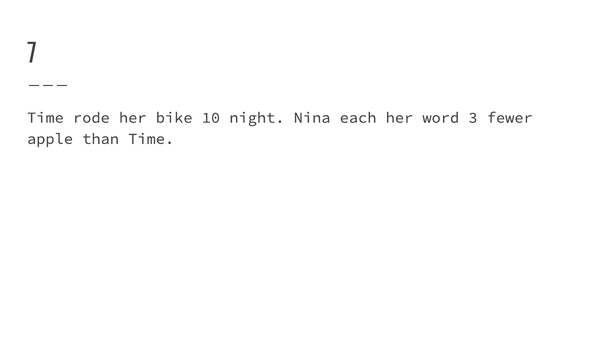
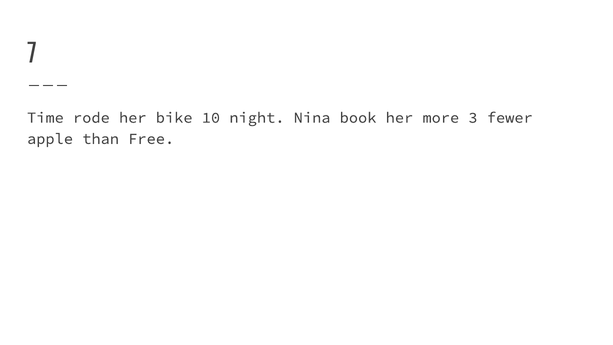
each: each -> book
word: word -> more
than Time: Time -> Free
